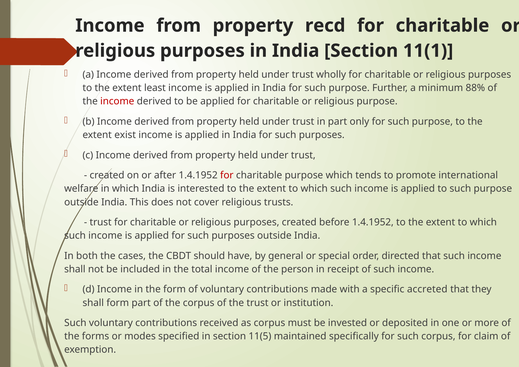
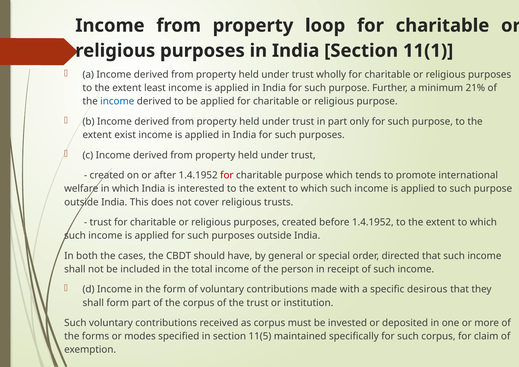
recd: recd -> loop
88%: 88% -> 21%
income at (117, 101) colour: red -> blue
accreted: accreted -> desirous
